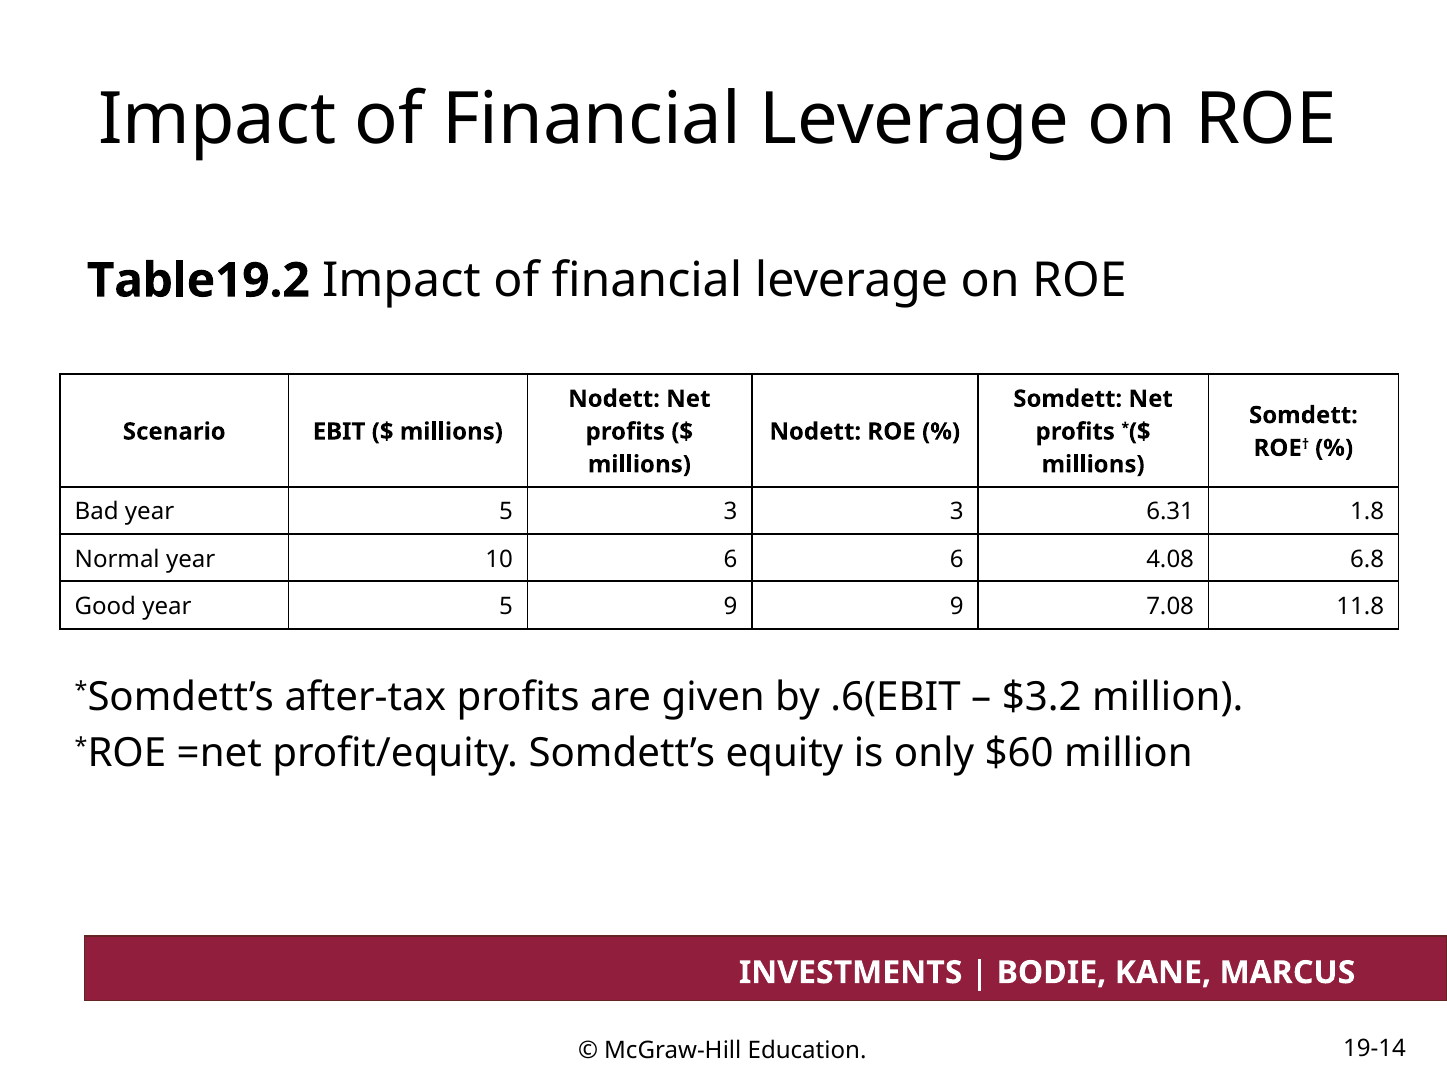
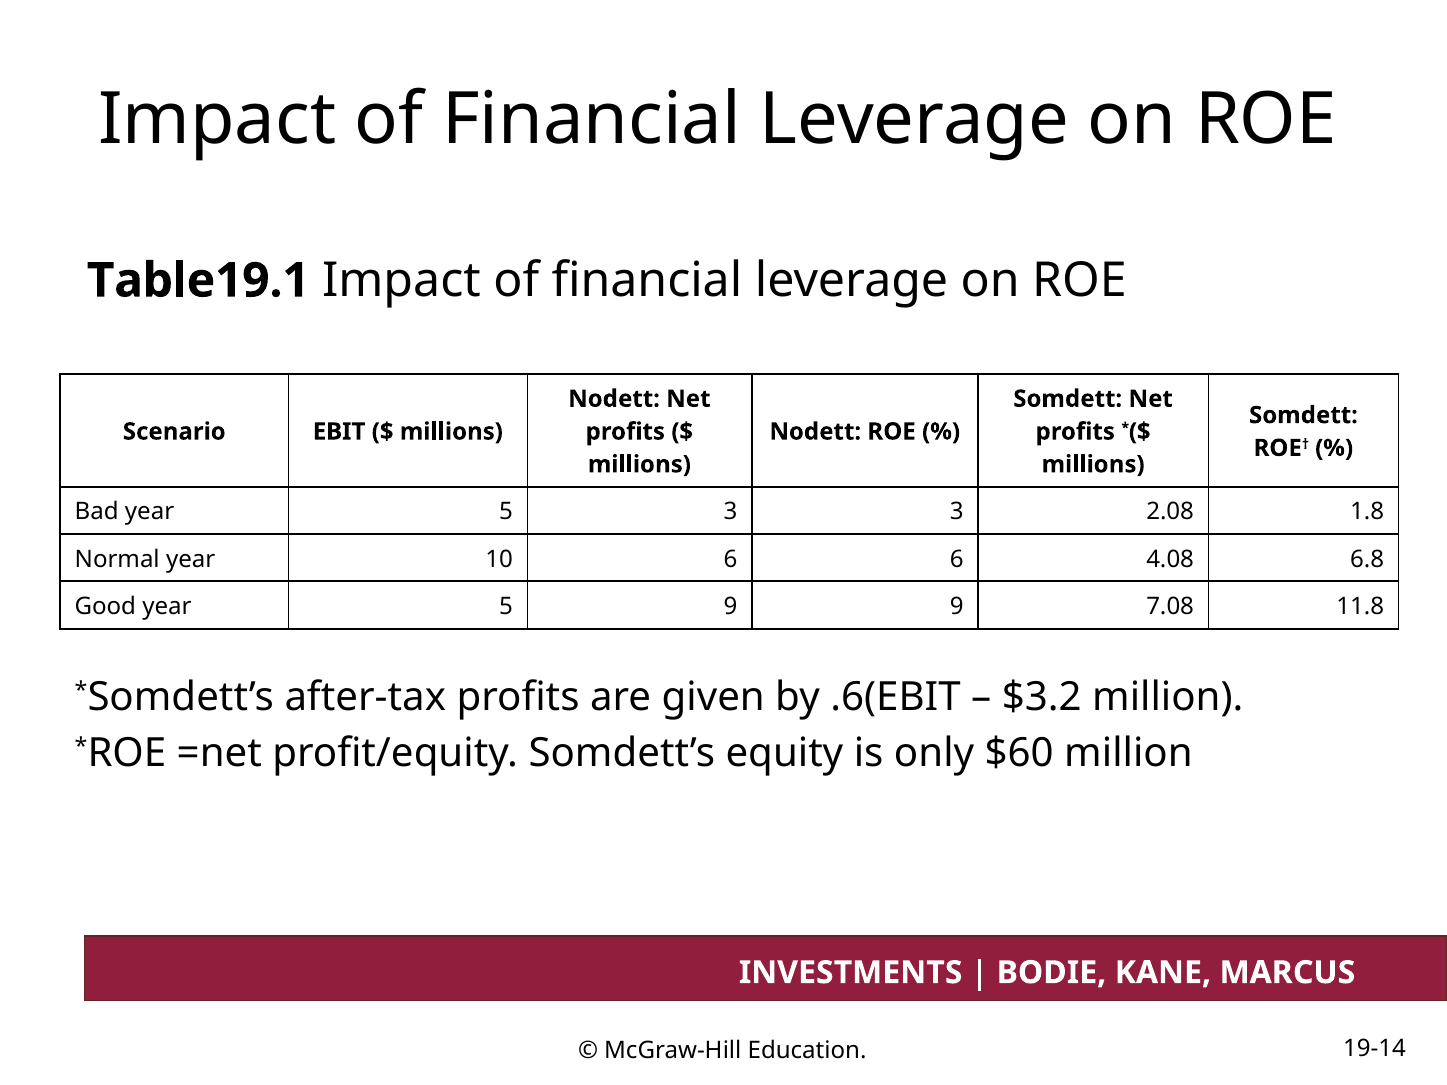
Table19.2: Table19.2 -> Table19.1
6.31: 6.31 -> 2.08
